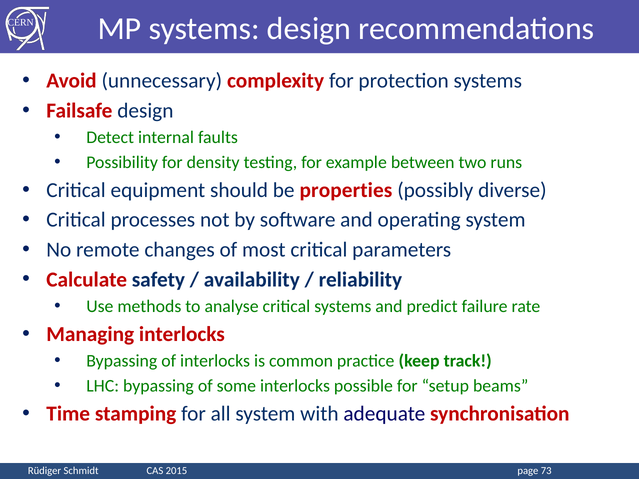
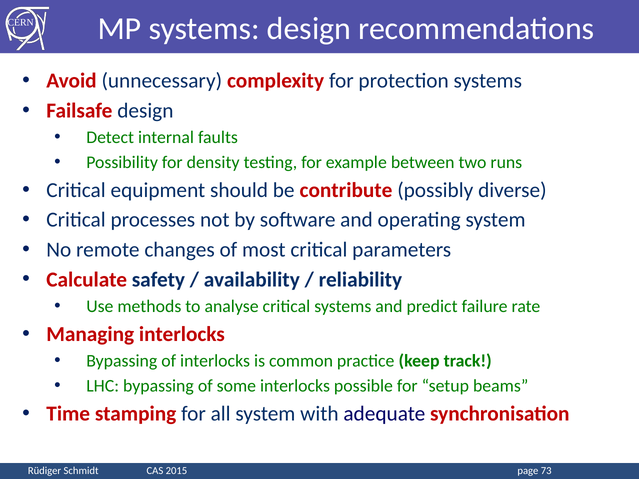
properties: properties -> contribute
